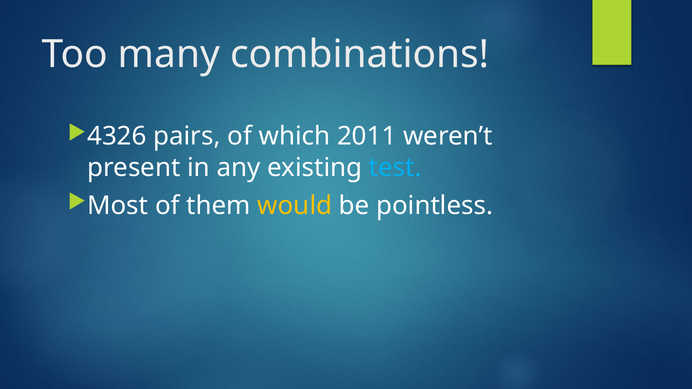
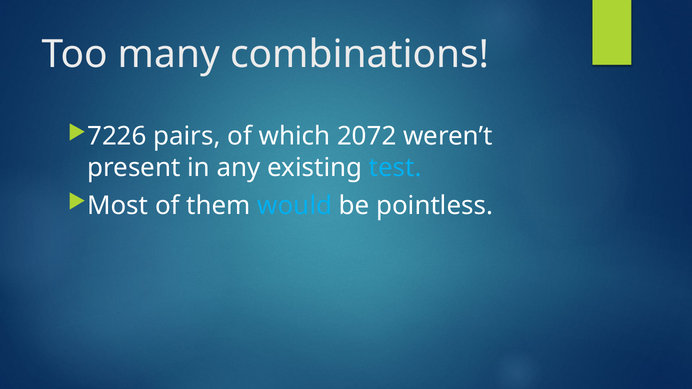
4326: 4326 -> 7226
2011: 2011 -> 2072
would colour: yellow -> light blue
